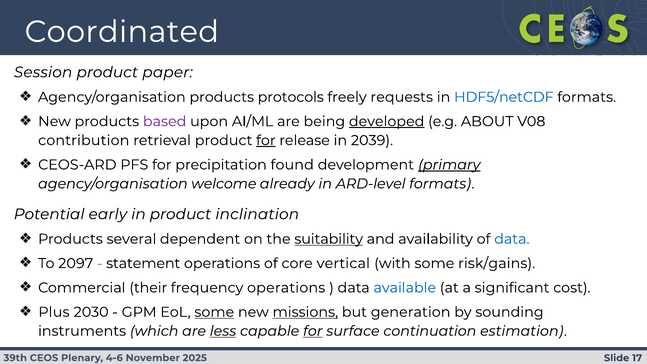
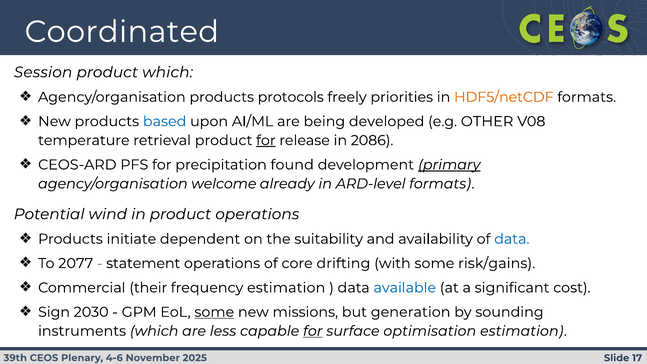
product paper: paper -> which
requests: requests -> priorities
HDF5/netCDF colour: blue -> orange
based colour: purple -> blue
developed underline: present -> none
ABOUT: ABOUT -> OTHER
contribution: contribution -> temperature
2039: 2039 -> 2086
early: early -> wind
product inclination: inclination -> operations
several: several -> initiate
suitability underline: present -> none
2097: 2097 -> 2077
vertical: vertical -> drifting
frequency operations: operations -> estimation
Plus: Plus -> Sign
missions underline: present -> none
less underline: present -> none
continuation: continuation -> optimisation
